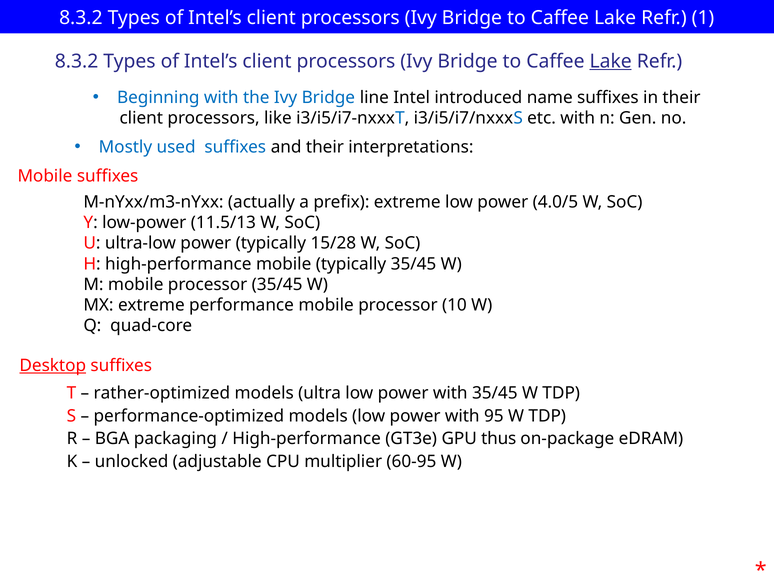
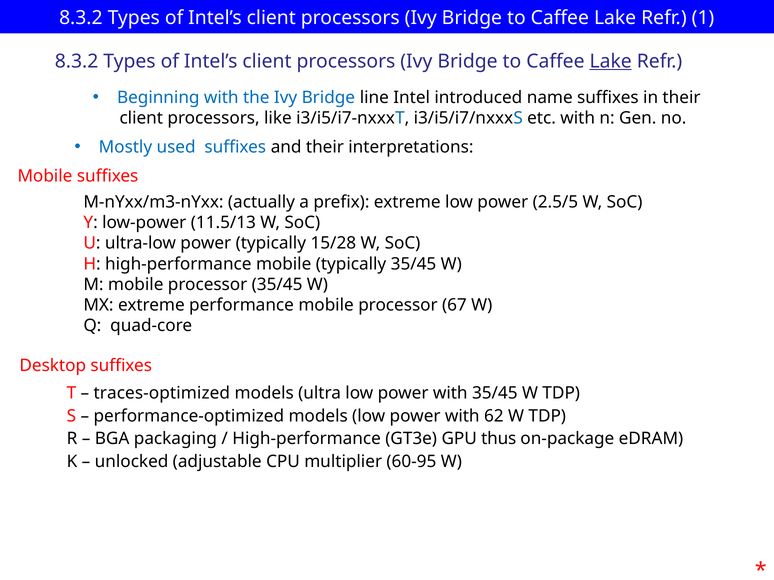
4.0/5: 4.0/5 -> 2.5/5
10: 10 -> 67
Desktop underline: present -> none
rather-optimized: rather-optimized -> traces-optimized
95: 95 -> 62
